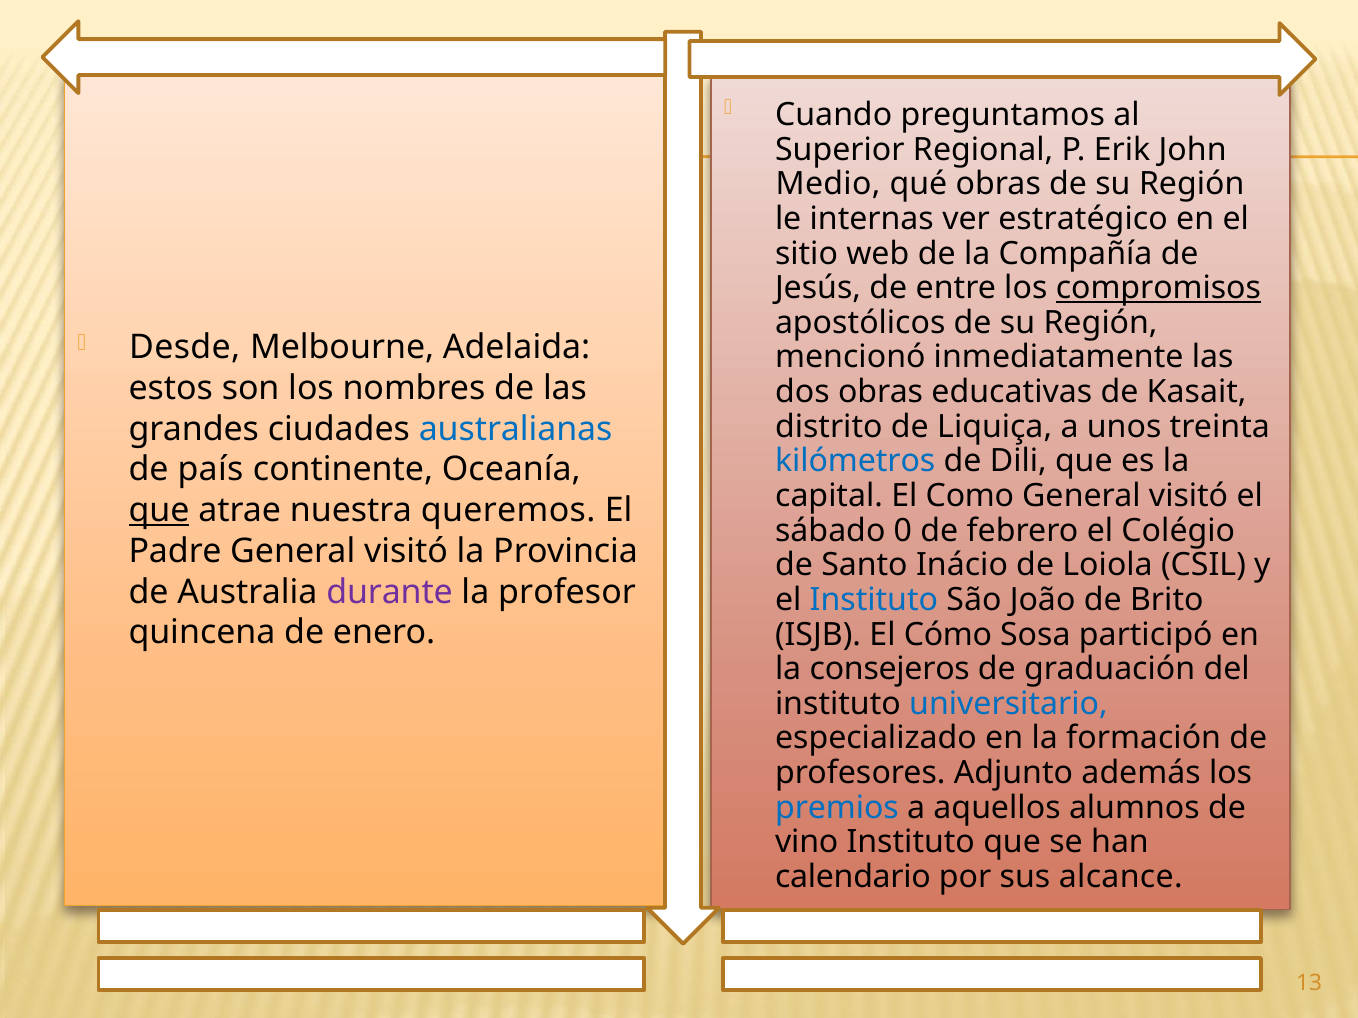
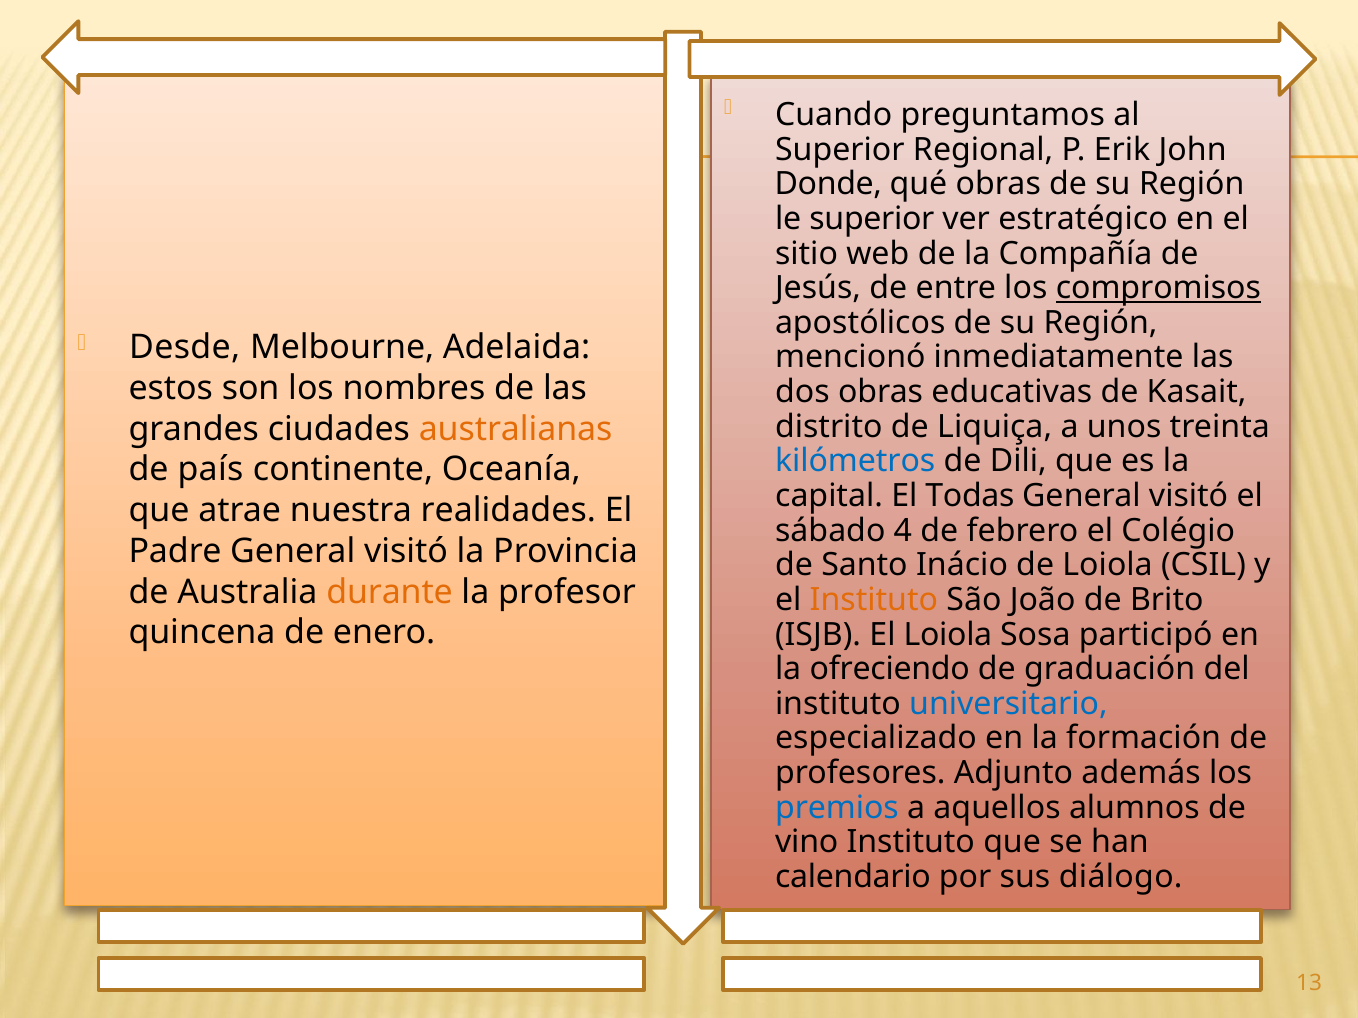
Medio: Medio -> Donde
le internas: internas -> superior
australianas colour: blue -> orange
Como: Como -> Todas
que at (159, 511) underline: present -> none
queremos: queremos -> realidades
0: 0 -> 4
durante colour: purple -> orange
Instituto at (874, 600) colour: blue -> orange
El Cómo: Cómo -> Loiola
consejeros: consejeros -> ofreciendo
alcance: alcance -> diálogo
